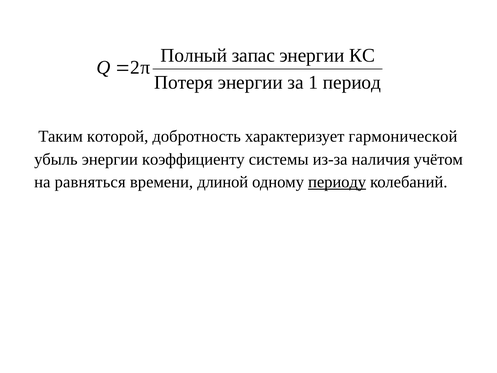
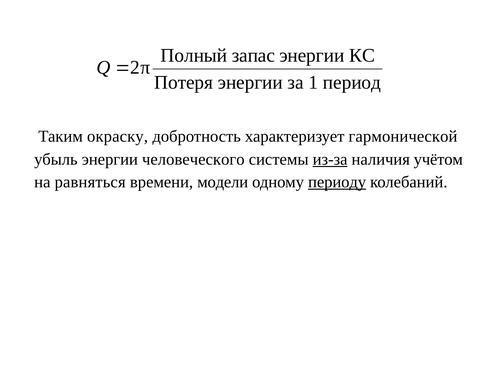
которой: которой -> окраску
коэффициенту: коэффициенту -> человеческого
из-за underline: none -> present
длиной: длиной -> модели
